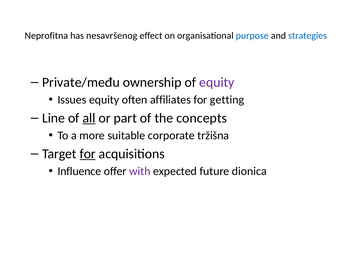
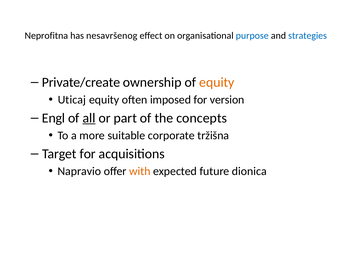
Private/među: Private/među -> Private/create
equity at (217, 82) colour: purple -> orange
Issues: Issues -> Uticaj
affiliates: affiliates -> imposed
getting: getting -> version
Line: Line -> Engl
for at (88, 154) underline: present -> none
Influence: Influence -> Napravio
with colour: purple -> orange
